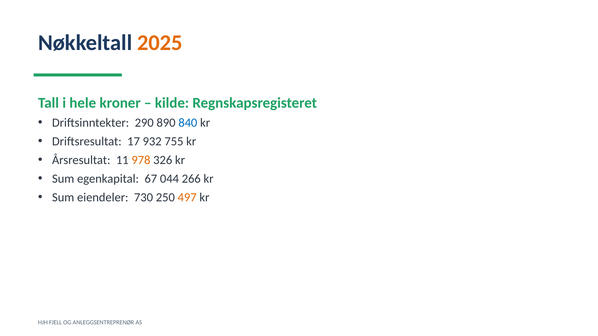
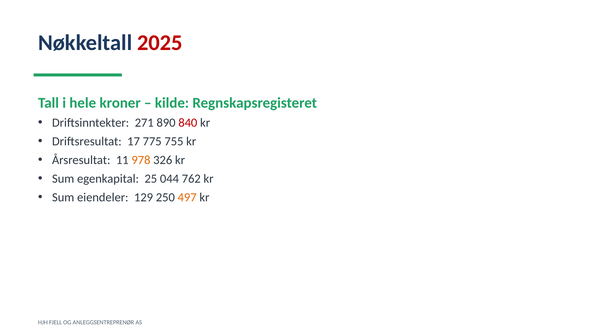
2025 colour: orange -> red
290: 290 -> 271
840 colour: blue -> red
932: 932 -> 775
67: 67 -> 25
266: 266 -> 762
730: 730 -> 129
